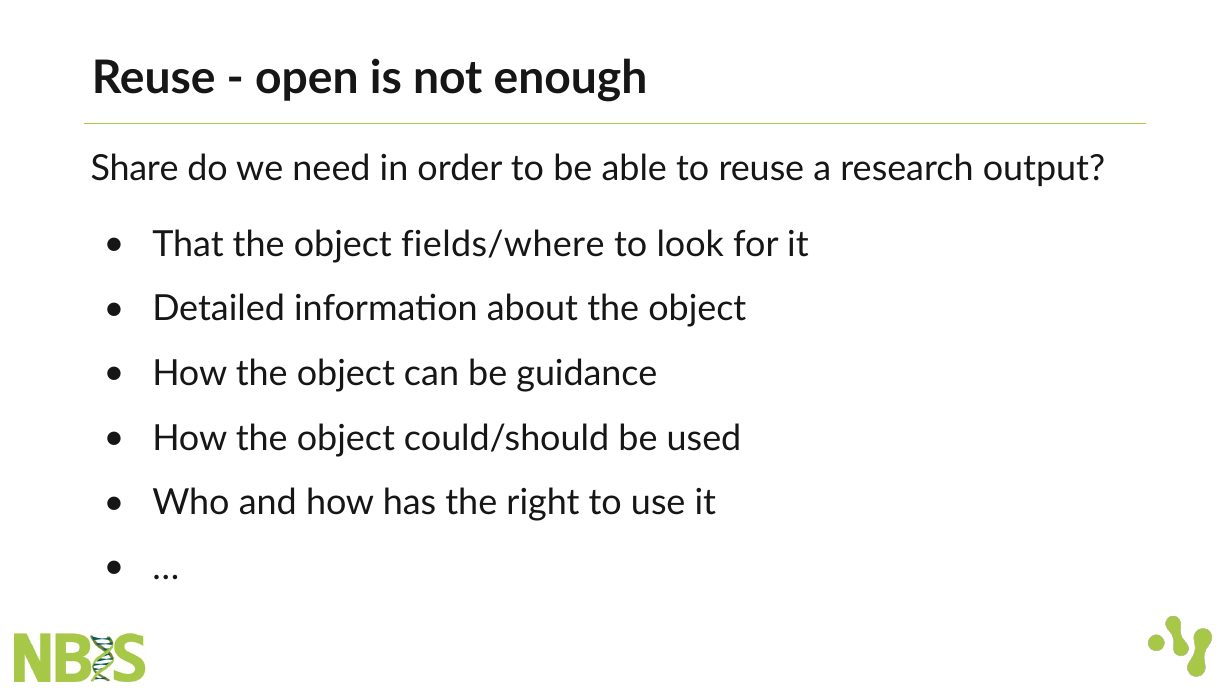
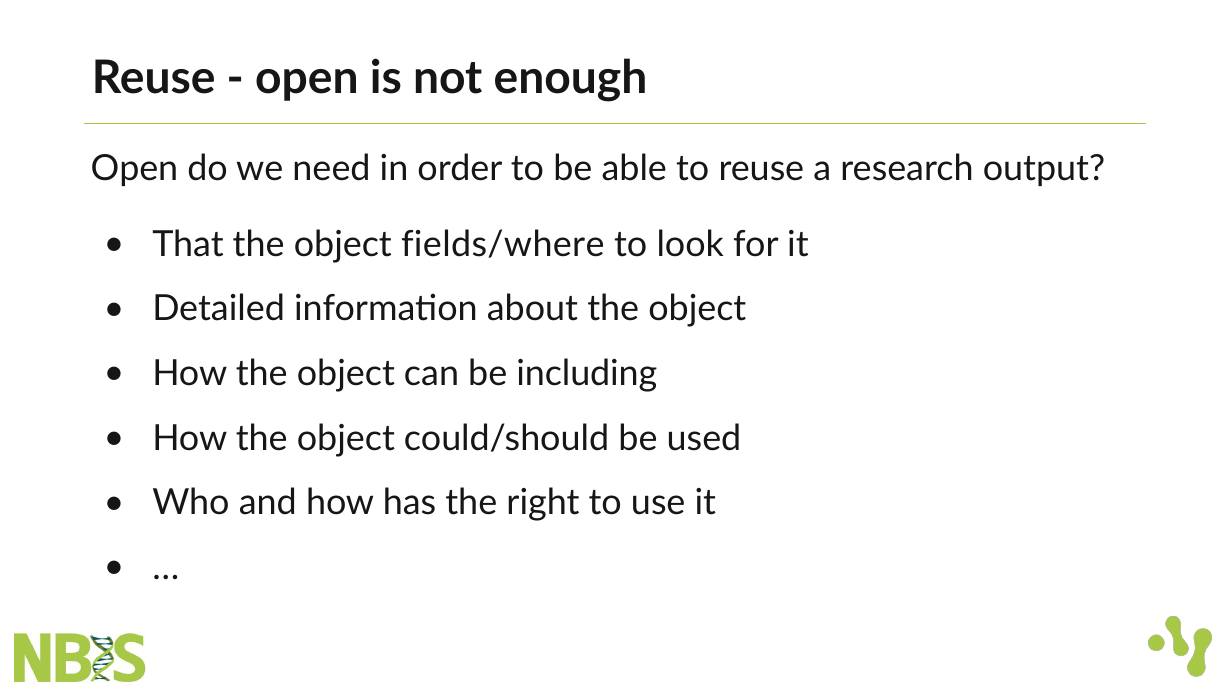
Share at (135, 169): Share -> Open
guidance: guidance -> including
